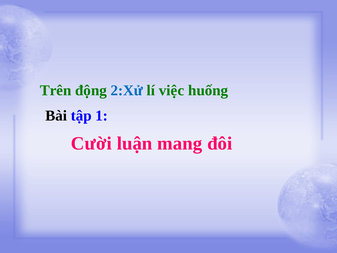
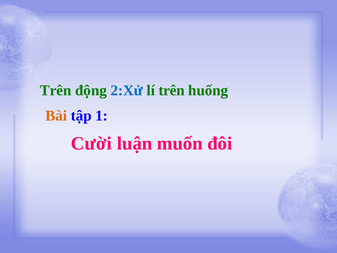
lí việc: việc -> trên
Bài colour: black -> orange
mang: mang -> muốn
